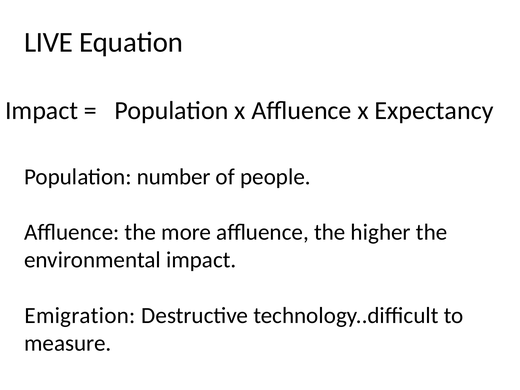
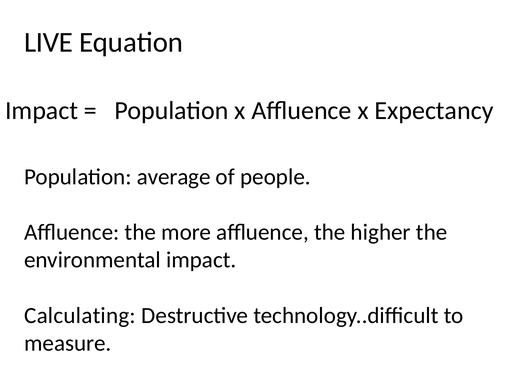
number: number -> average
Emigration: Emigration -> Calculating
